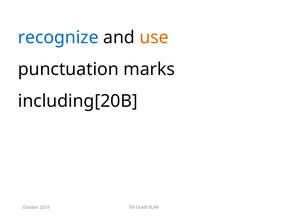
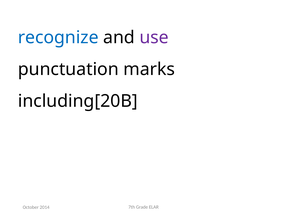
use colour: orange -> purple
